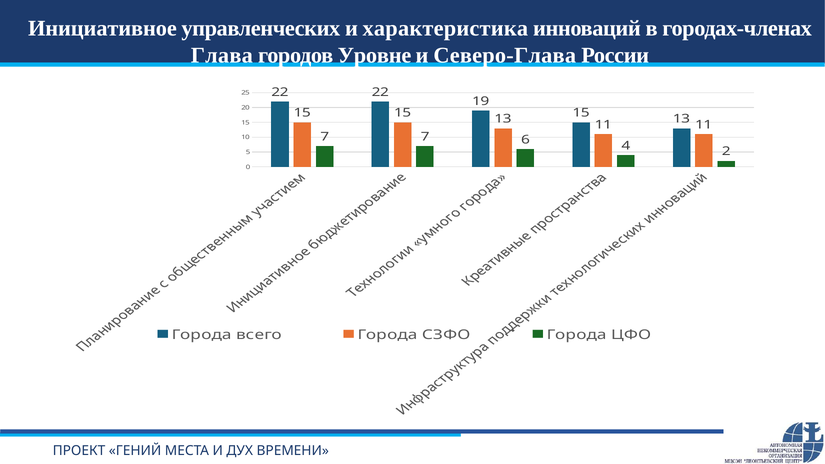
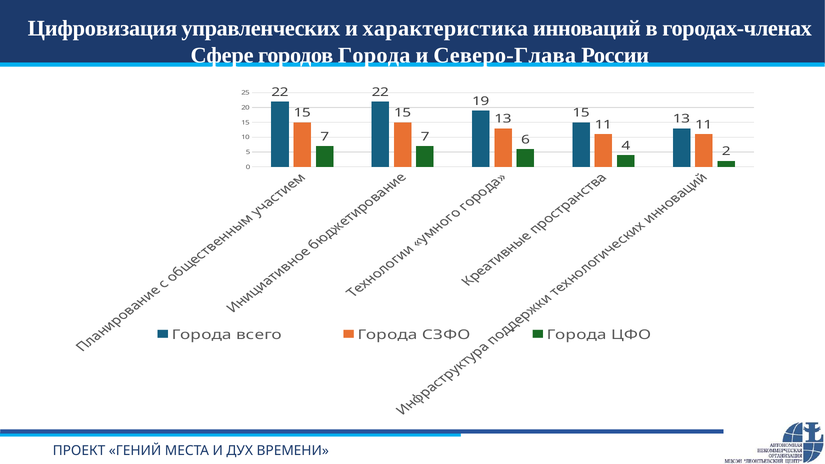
Инициативное: Инициативное -> Цифровизация
Глава: Глава -> Сфере
городов Уровне: Уровне -> Города
